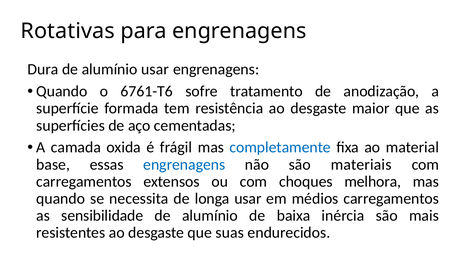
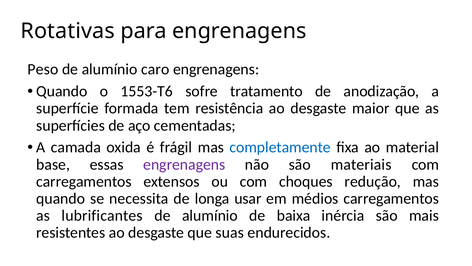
Dura: Dura -> Peso
alumínio usar: usar -> caro
6761-T6: 6761-T6 -> 1553-T6
engrenagens at (184, 164) colour: blue -> purple
melhora: melhora -> redução
sensibilidade: sensibilidade -> lubrificantes
